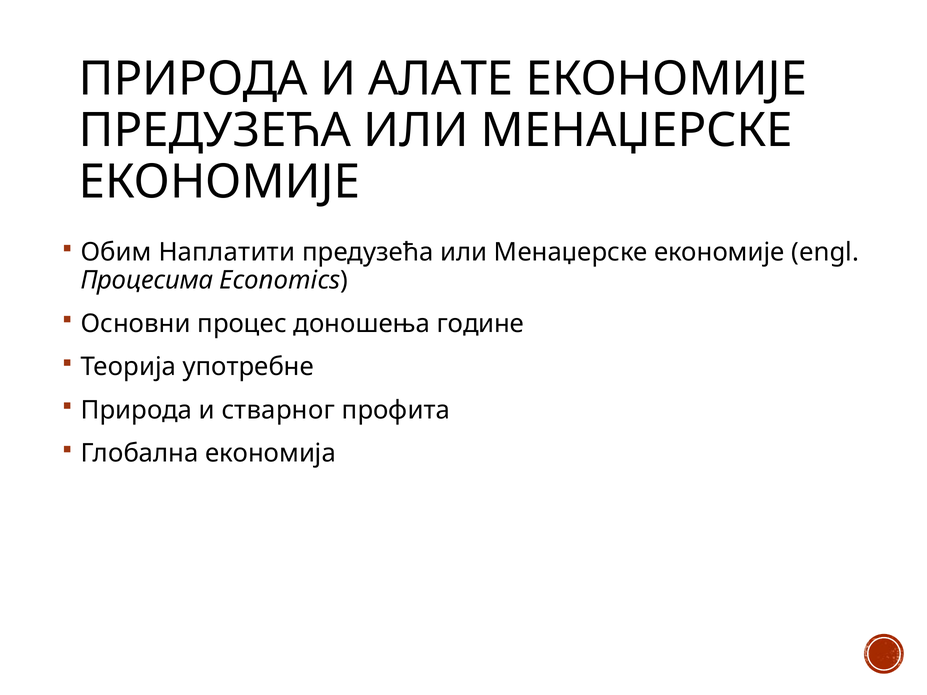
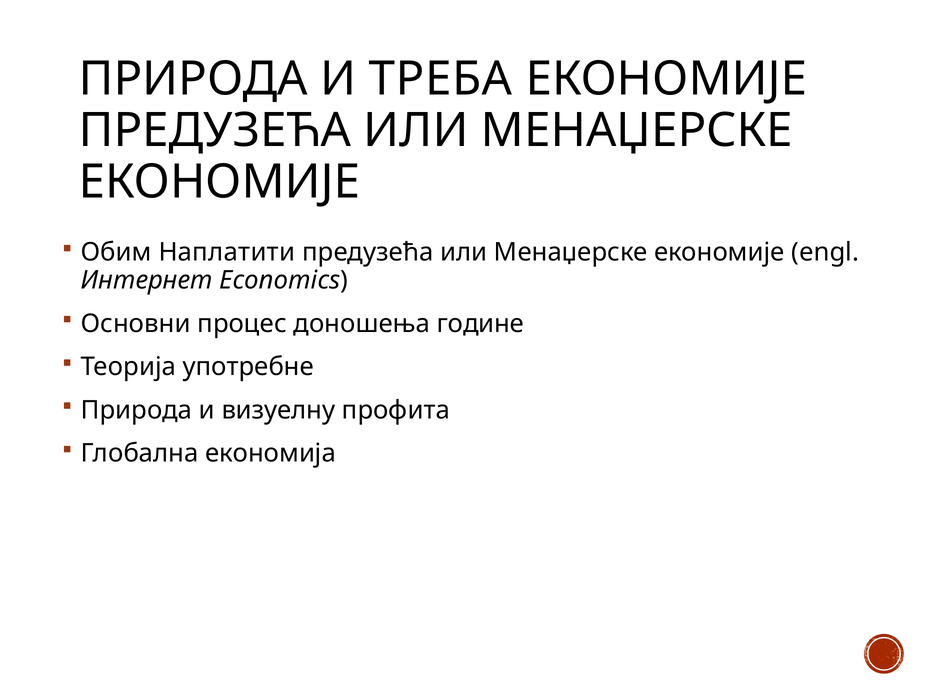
АЛАТЕ: АЛАТЕ -> ТРЕБА
Процесима: Процесима -> Интернет
стварног: стварног -> визуелну
